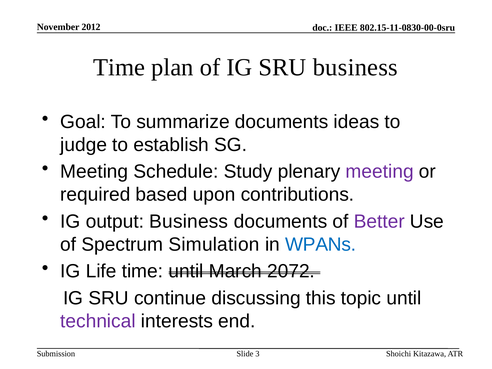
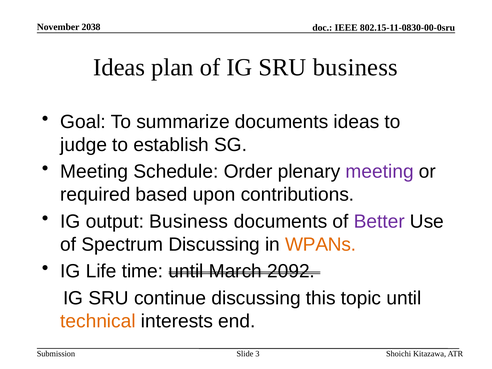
2012: 2012 -> 2038
Time at (119, 67): Time -> Ideas
Study: Study -> Order
Spectrum Simulation: Simulation -> Discussing
WPANs colour: blue -> orange
2072: 2072 -> 2092
technical colour: purple -> orange
